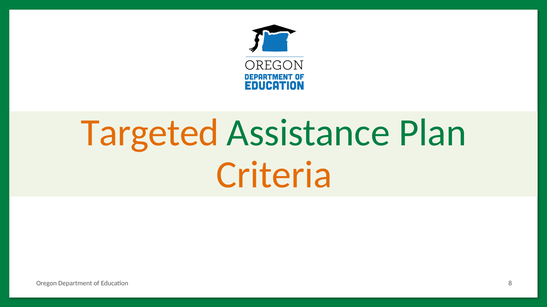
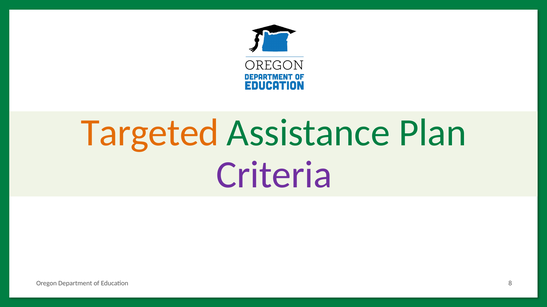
Criteria colour: orange -> purple
